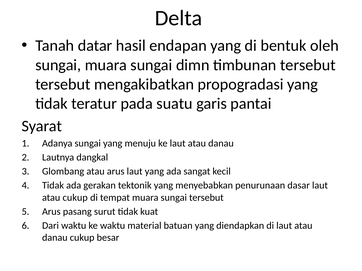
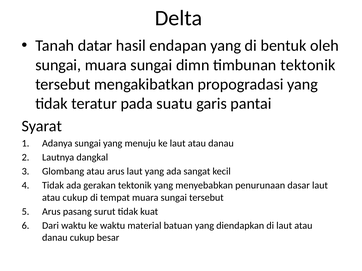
timbunan tersebut: tersebut -> tektonik
